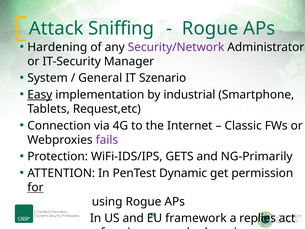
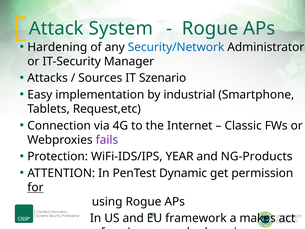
Sniffing: Sniffing -> System
Security/Network colour: purple -> blue
System: System -> Attacks
General: General -> Sources
Easy underline: present -> none
GETS: GETS -> YEAR
NG-Primarily: NG-Primarily -> NG-Products
replies: replies -> makes
